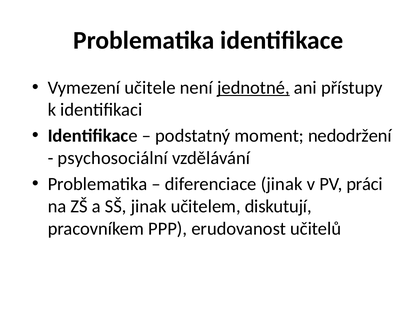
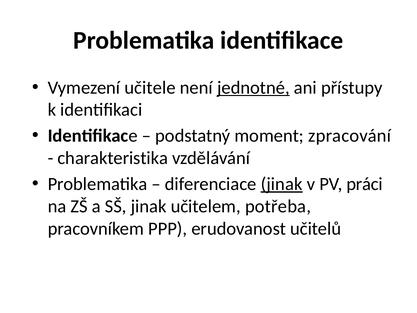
nedodržení: nedodržení -> zpracování
psychosociální: psychosociální -> charakteristika
jinak at (282, 184) underline: none -> present
diskutují: diskutují -> potřeba
